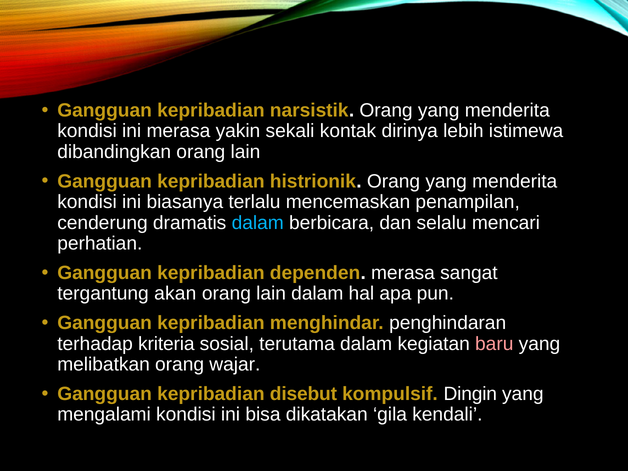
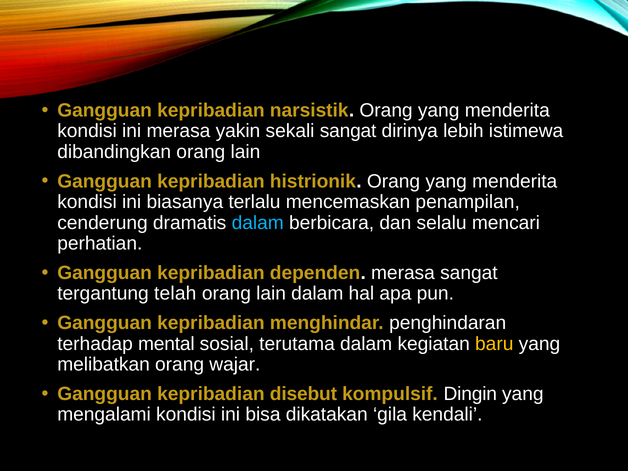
sekali kontak: kontak -> sangat
akan: akan -> telah
kriteria: kriteria -> mental
baru colour: pink -> yellow
